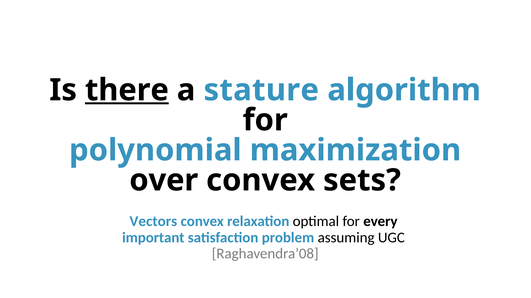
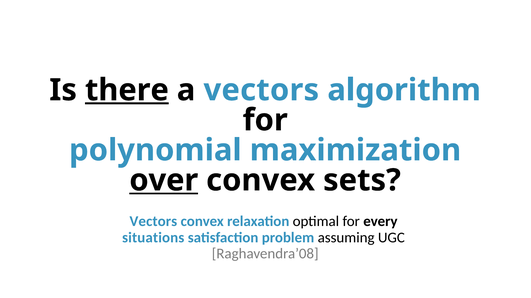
a stature: stature -> vectors
over underline: none -> present
important: important -> situations
